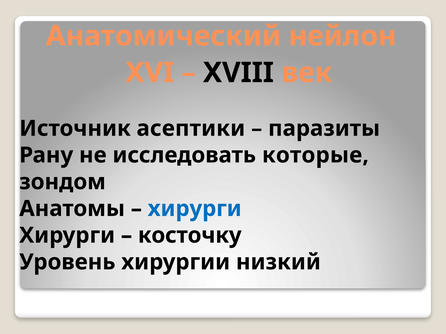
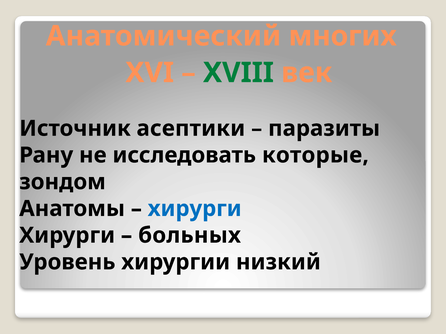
нейлон: нейлон -> многих
XVIII colour: black -> green
косточку: косточку -> больных
